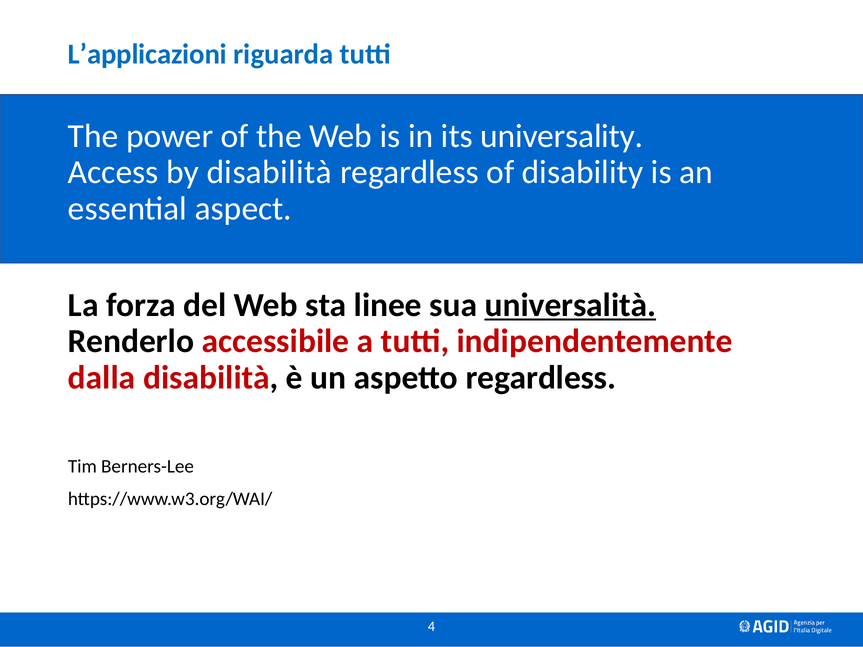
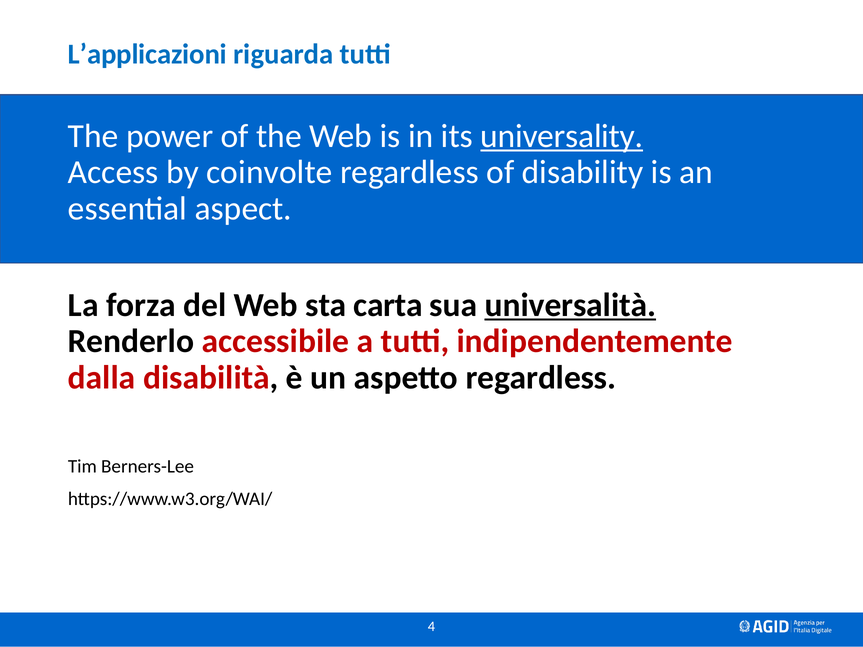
universality underline: none -> present
by disabilità: disabilità -> coinvolte
linee: linee -> carta
